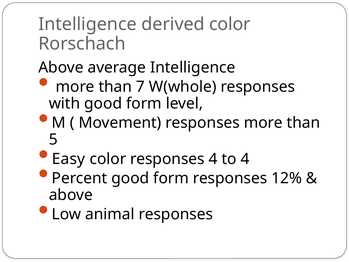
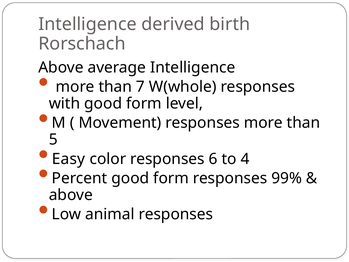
derived color: color -> birth
responses 4: 4 -> 6
12%: 12% -> 99%
